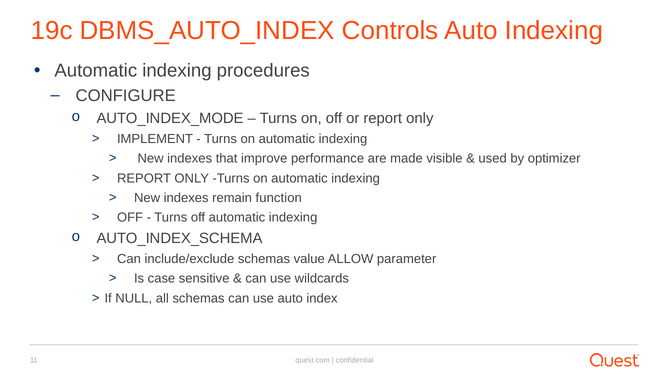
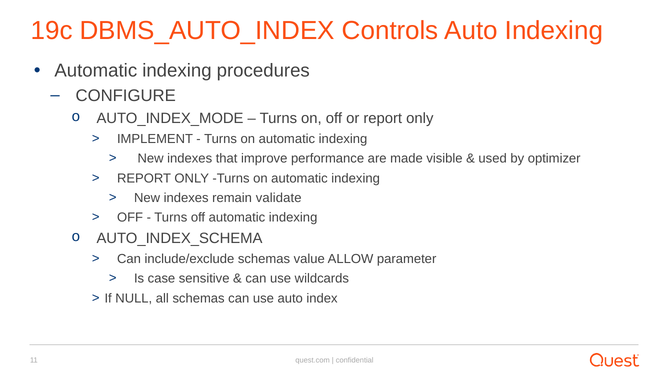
function: function -> validate
